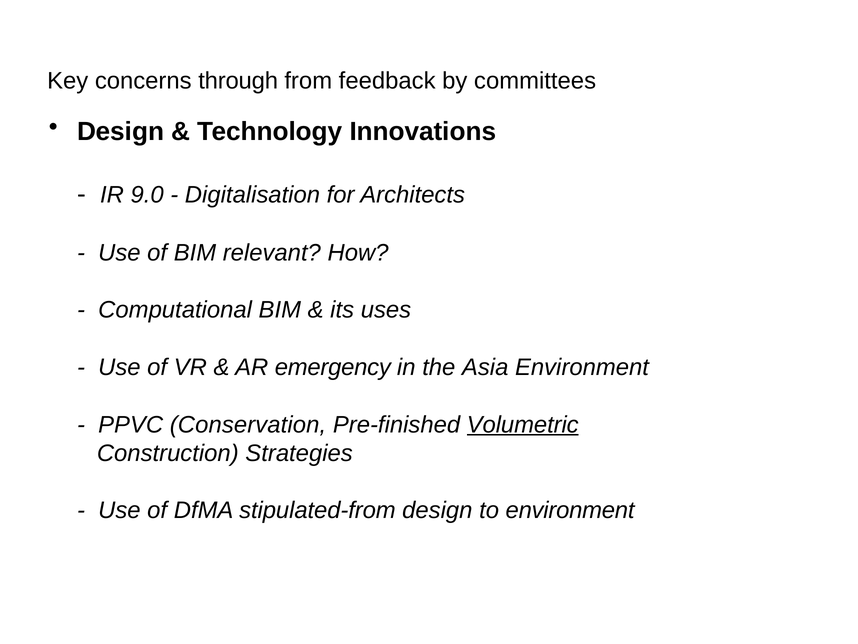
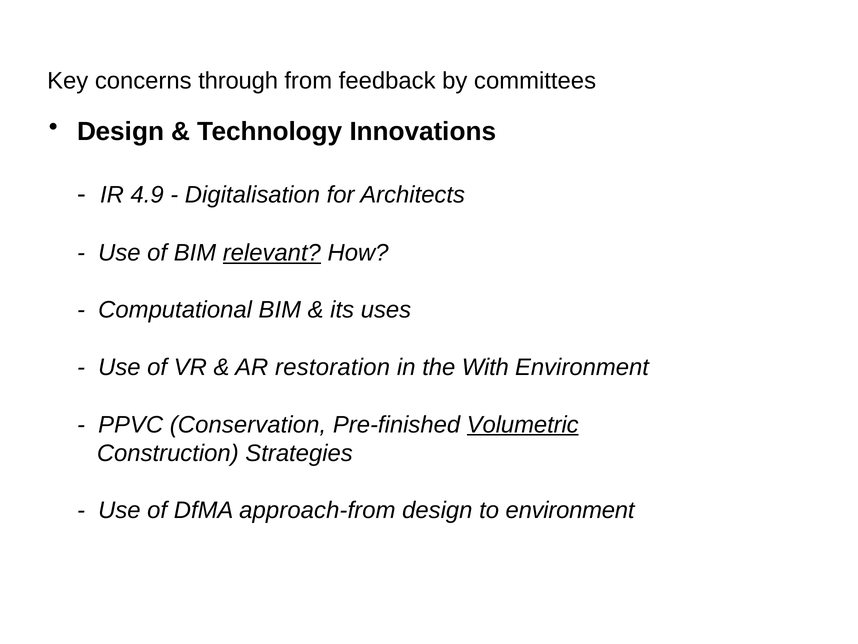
9.0: 9.0 -> 4.9
relevant underline: none -> present
emergency: emergency -> restoration
Asia: Asia -> With
stipulated-from: stipulated-from -> approach-from
